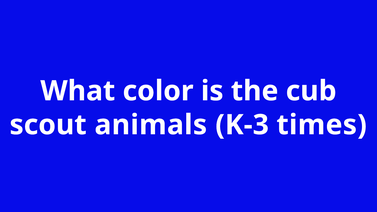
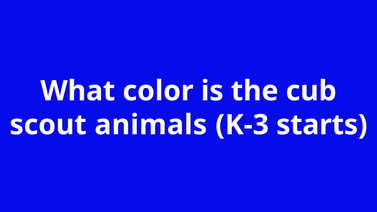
times: times -> starts
